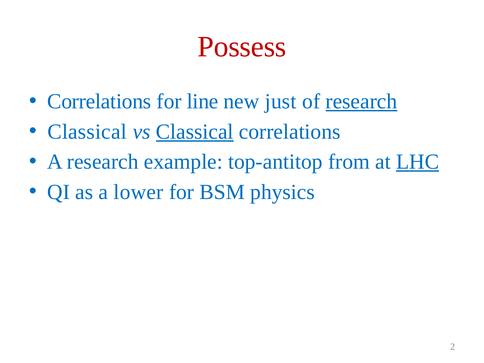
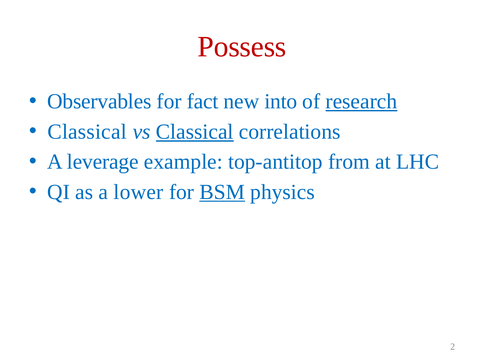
Correlations at (99, 102): Correlations -> Observables
line: line -> fact
just: just -> into
A research: research -> leverage
LHC underline: present -> none
BSM underline: none -> present
